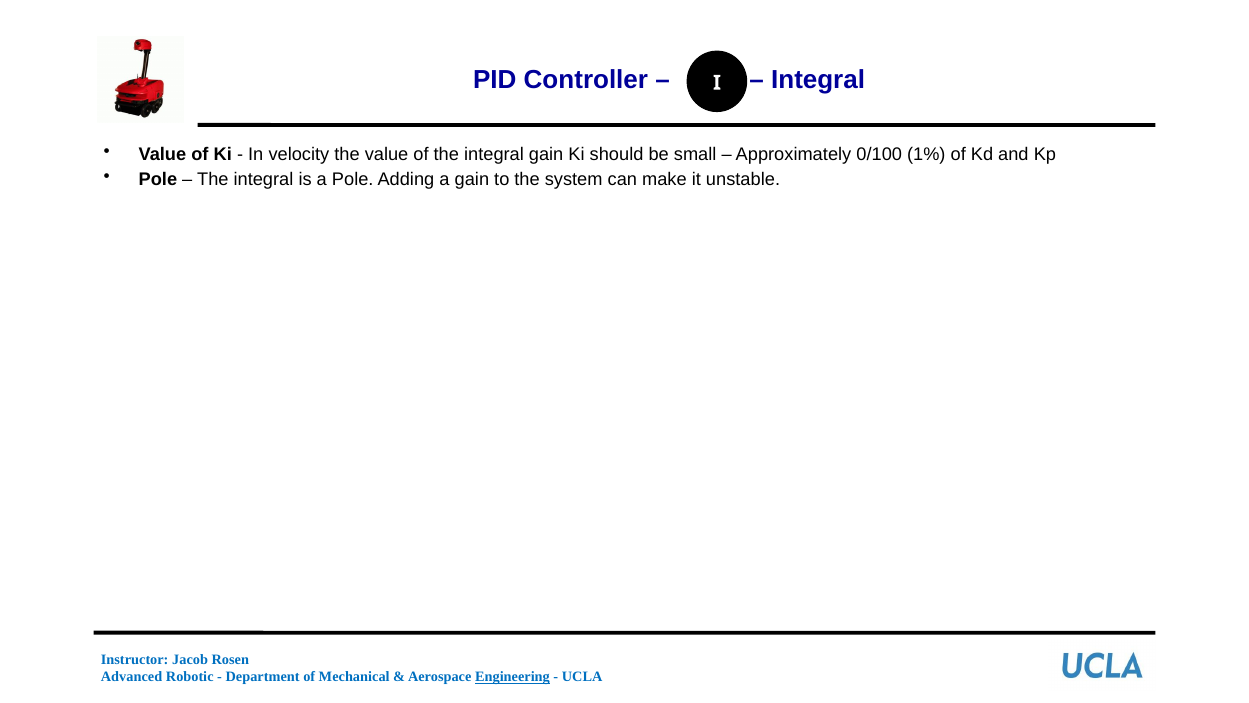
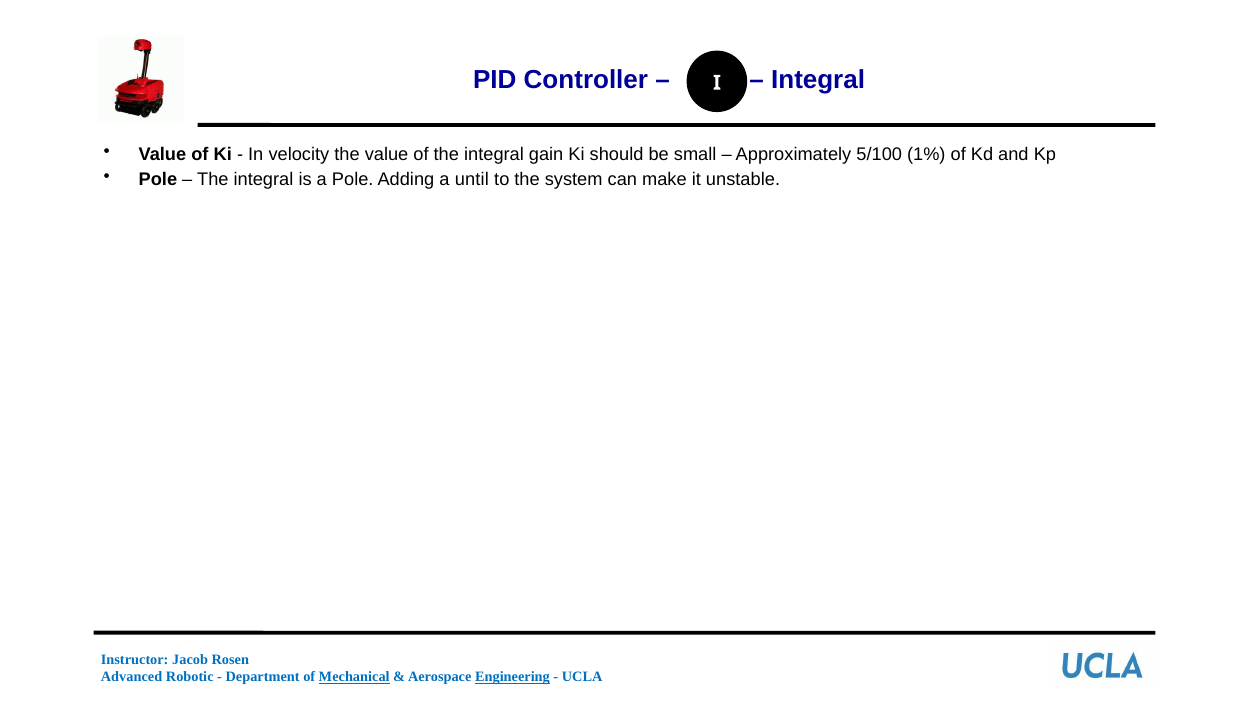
0/100: 0/100 -> 5/100
a gain: gain -> until
Mechanical underline: none -> present
